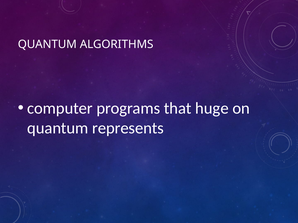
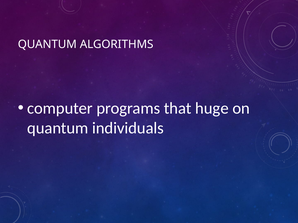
represents: represents -> individuals
